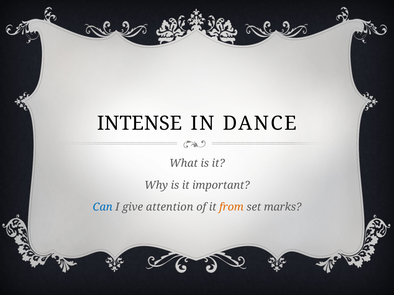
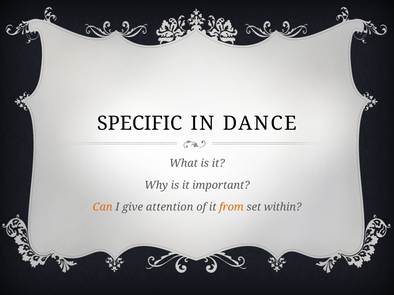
INTENSE: INTENSE -> SPECIFIC
Can colour: blue -> orange
marks: marks -> within
